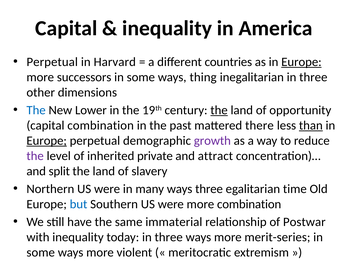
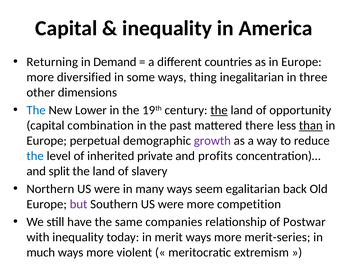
Perpetual at (52, 62): Perpetual -> Returning
Harvard: Harvard -> Demand
Europe at (301, 62) underline: present -> none
successors: successors -> diversified
Europe at (47, 141) underline: present -> none
the at (35, 156) colour: purple -> blue
attract: attract -> profits
ways three: three -> seem
time: time -> back
but colour: blue -> purple
more combination: combination -> competition
immaterial: immaterial -> companies
today in three: three -> merit
some at (41, 253): some -> much
